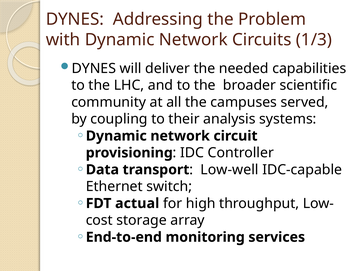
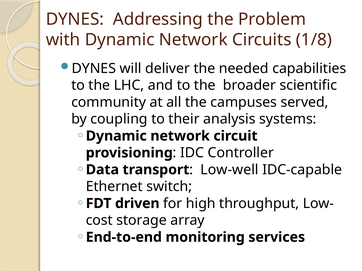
1/3: 1/3 -> 1/8
actual: actual -> driven
